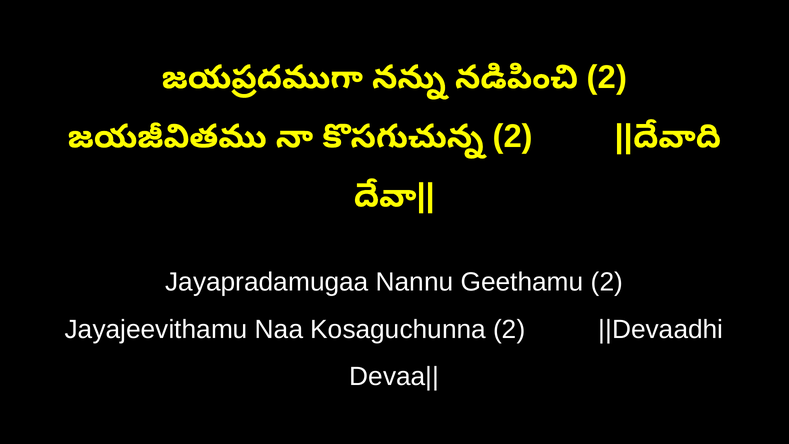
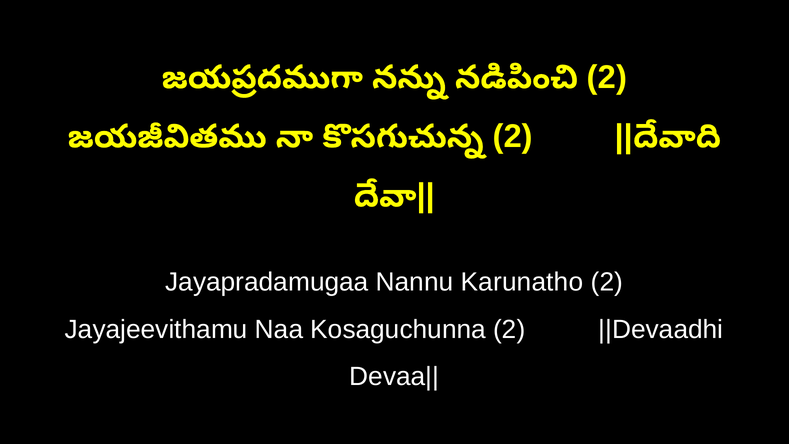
Geethamu: Geethamu -> Karunatho
